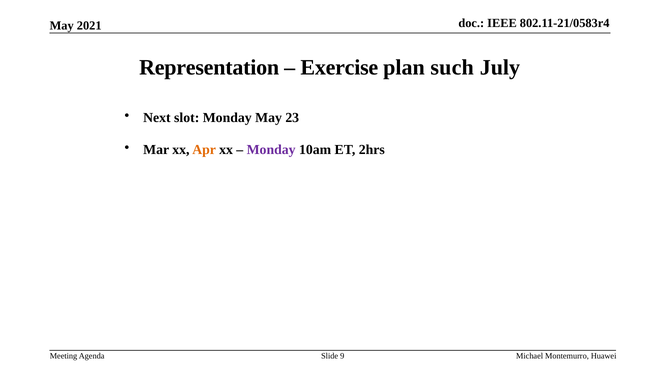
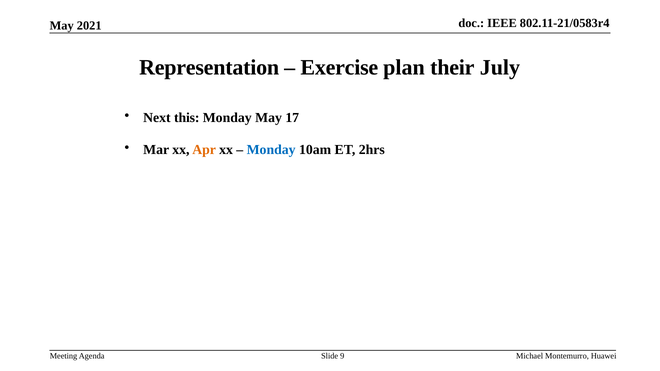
such: such -> their
slot: slot -> this
23: 23 -> 17
Monday at (271, 150) colour: purple -> blue
